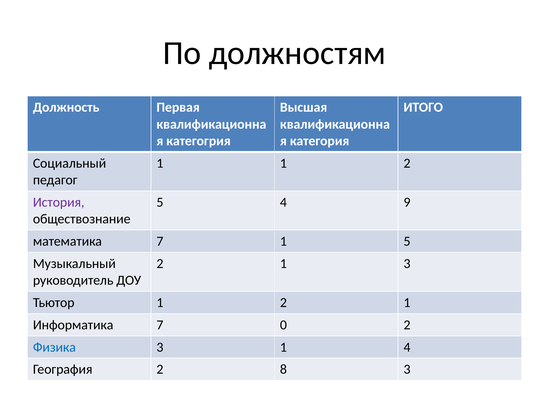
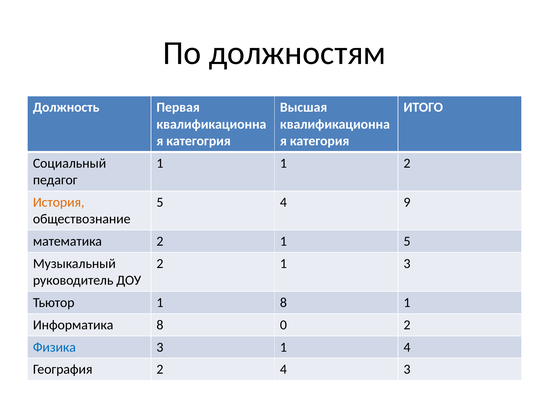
История colour: purple -> orange
математика 7: 7 -> 2
Тьютор 1 2: 2 -> 8
Информатика 7: 7 -> 8
2 8: 8 -> 4
